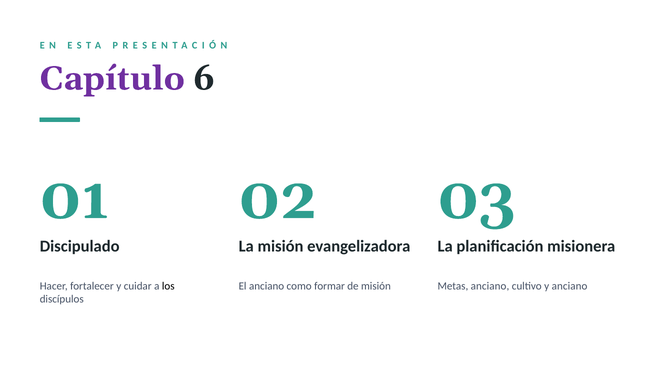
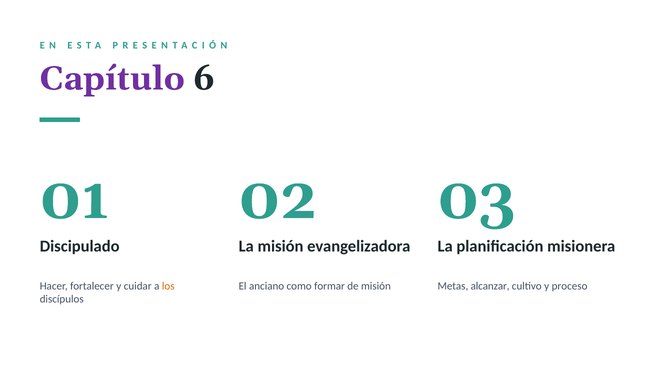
los colour: black -> orange
Metas anciano: anciano -> alcanzar
y anciano: anciano -> proceso
